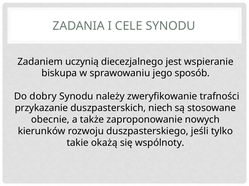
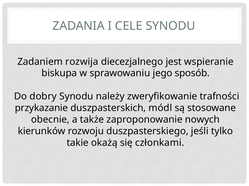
uczynią: uczynią -> rozwija
niech: niech -> módl
wspólnoty: wspólnoty -> członkami
